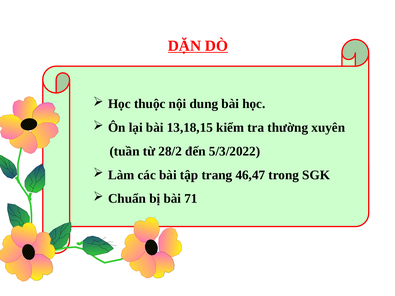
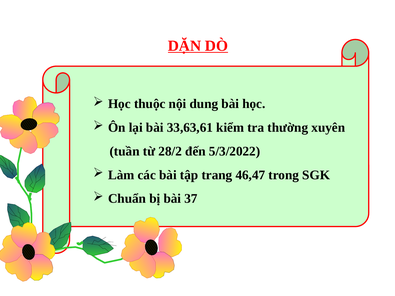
13,18,15: 13,18,15 -> 33,63,61
71: 71 -> 37
